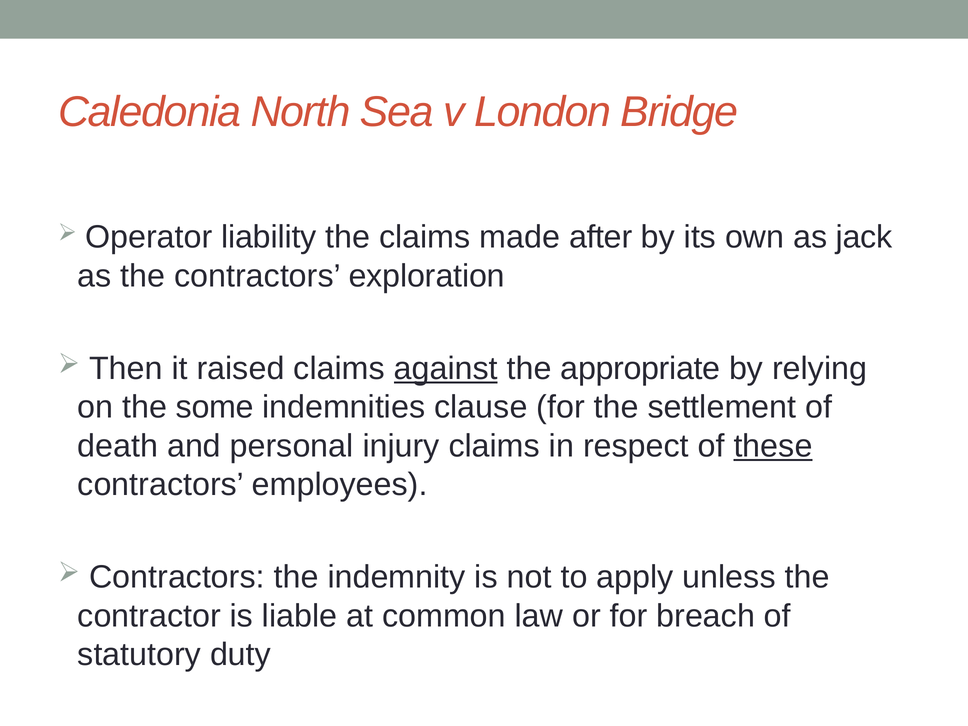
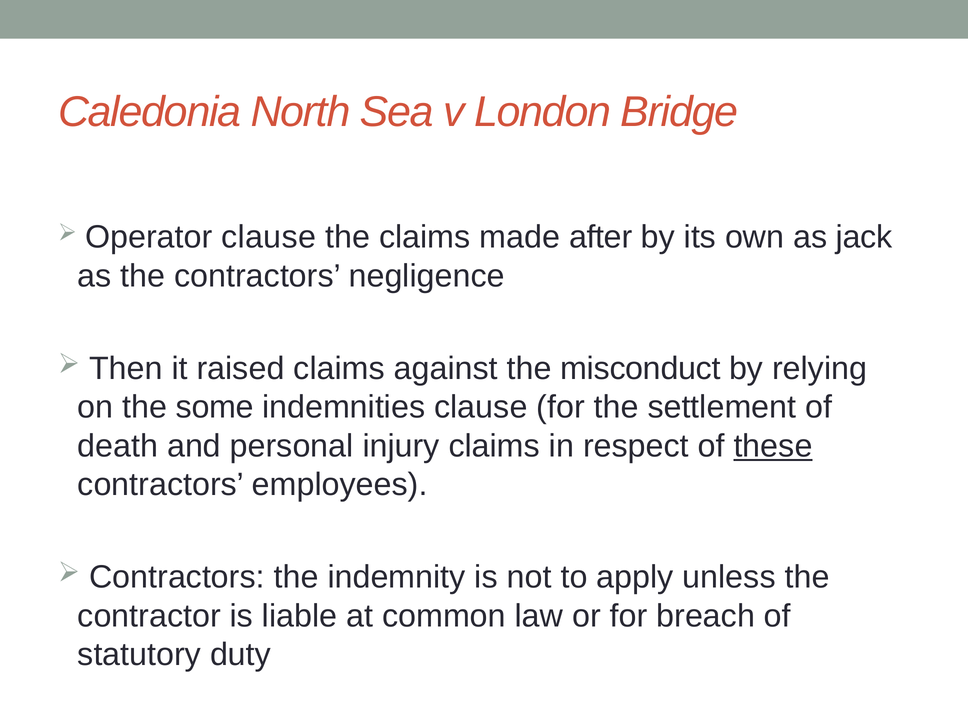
Operator liability: liability -> clause
exploration: exploration -> negligence
against underline: present -> none
appropriate: appropriate -> misconduct
